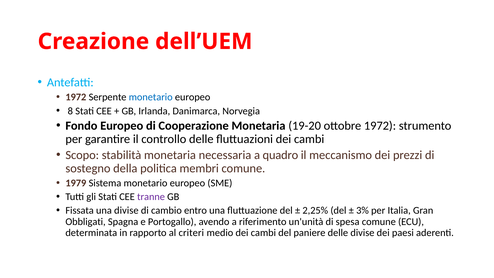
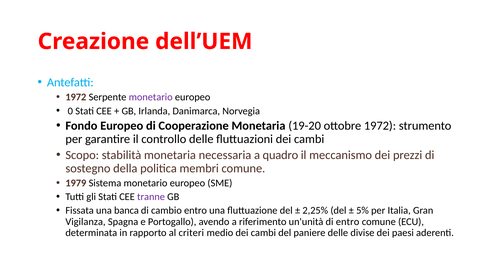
monetario at (151, 97) colour: blue -> purple
8: 8 -> 0
una divise: divise -> banca
3%: 3% -> 5%
Obbligati: Obbligati -> Vigilanza
di spesa: spesa -> entro
